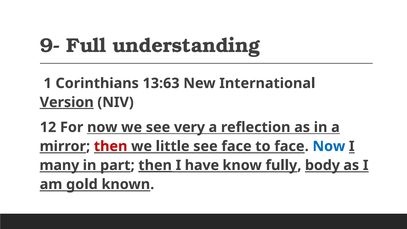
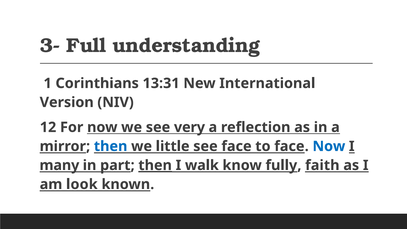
9-: 9- -> 3-
13:63: 13:63 -> 13:31
Version underline: present -> none
then at (111, 146) colour: red -> blue
have: have -> walk
body: body -> faith
gold: gold -> look
